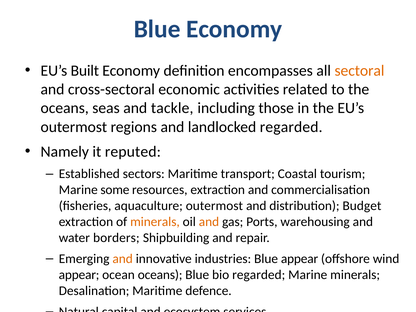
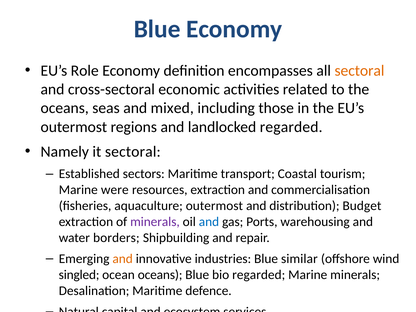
Built: Built -> Role
tackle: tackle -> mixed
it reputed: reputed -> sectoral
some: some -> were
minerals at (155, 222) colour: orange -> purple
and at (209, 222) colour: orange -> blue
Blue appear: appear -> similar
appear at (79, 275): appear -> singled
